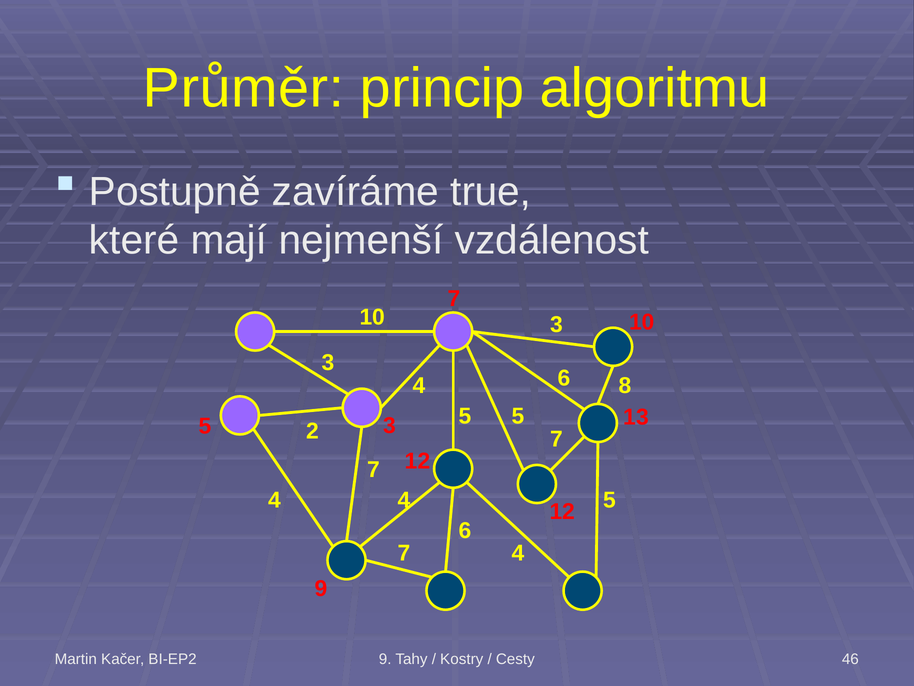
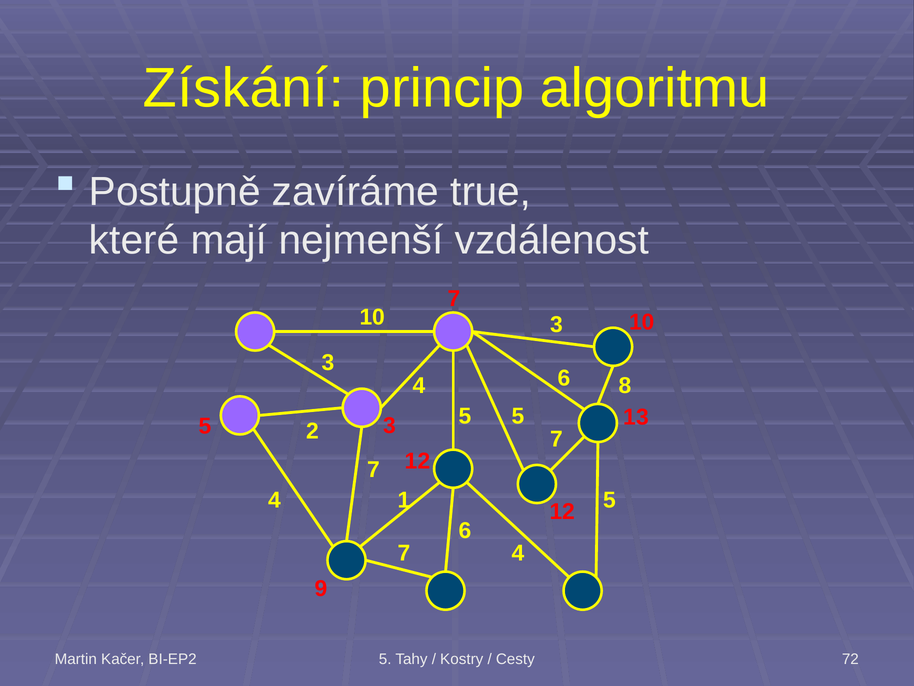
Průměr: Průměr -> Získání
4 4: 4 -> 1
BI-EP2 9: 9 -> 5
46: 46 -> 72
